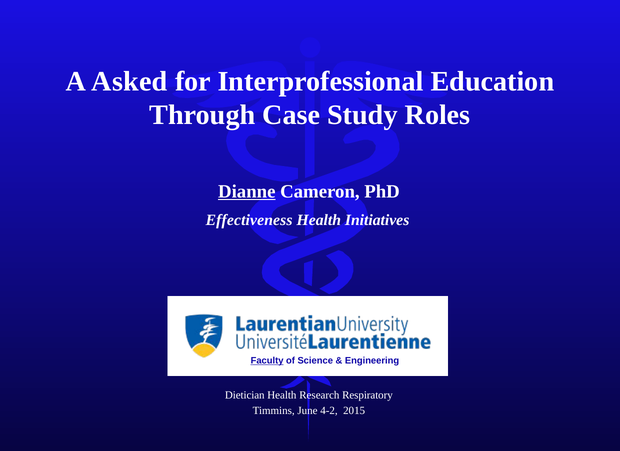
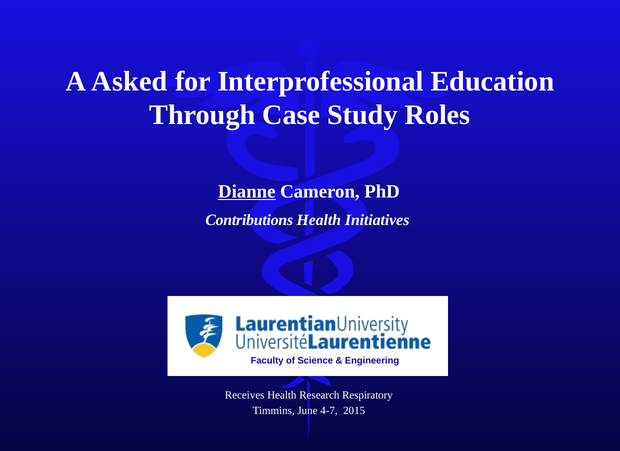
Effectiveness: Effectiveness -> Contributions
Faculty underline: present -> none
Dietician: Dietician -> Receives
4-2: 4-2 -> 4-7
